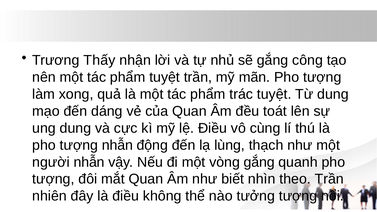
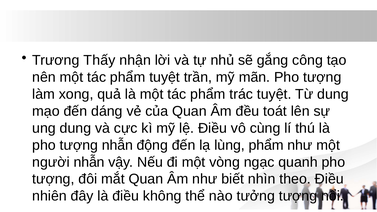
lùng thạch: thạch -> phẩm
vòng gắng: gắng -> ngạc
theo Trần: Trần -> Điều
